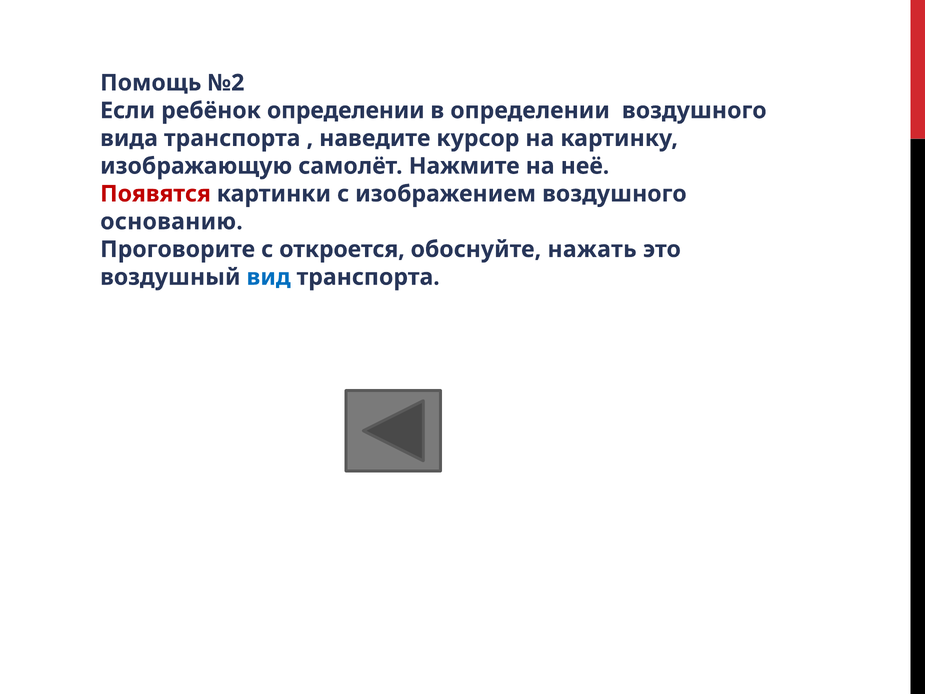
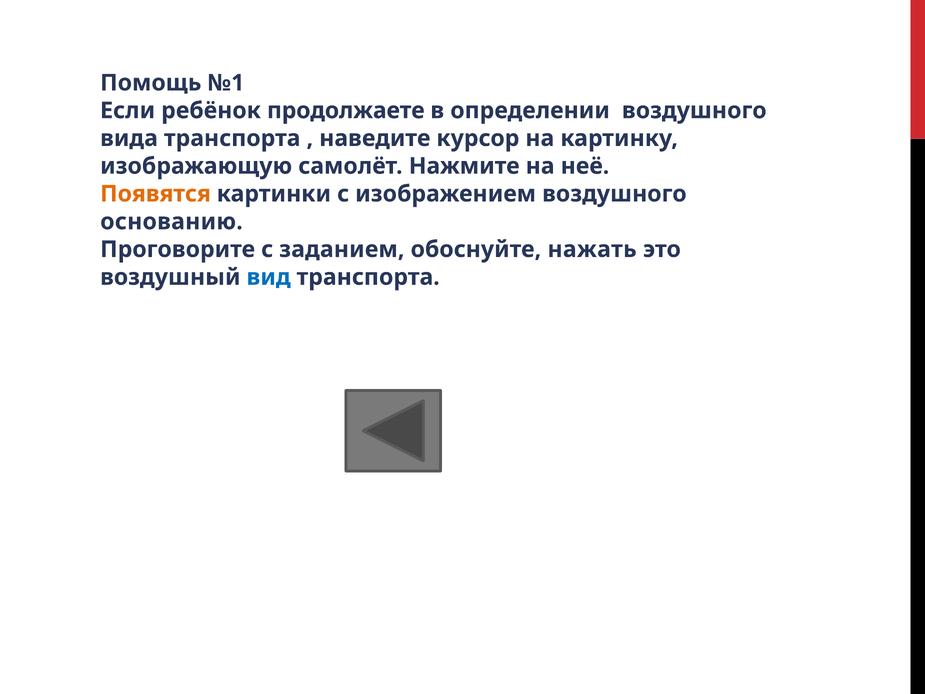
№2: №2 -> №1
ребёнок определении: определении -> продолжаете
Появятся colour: red -> orange
откроется: откроется -> заданием
